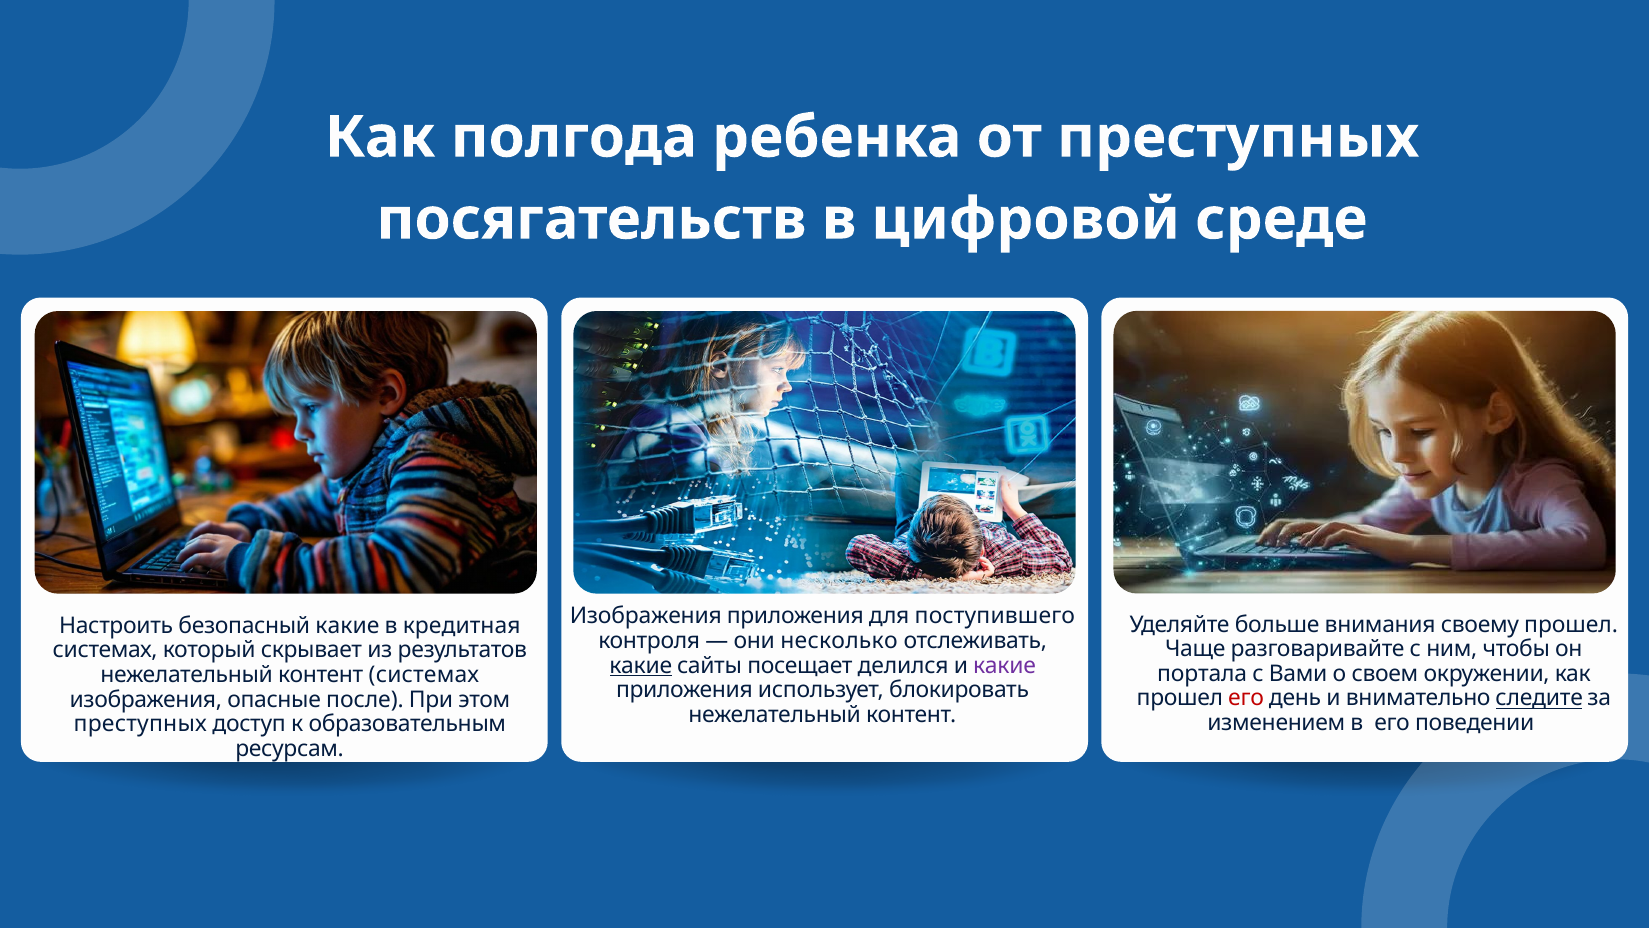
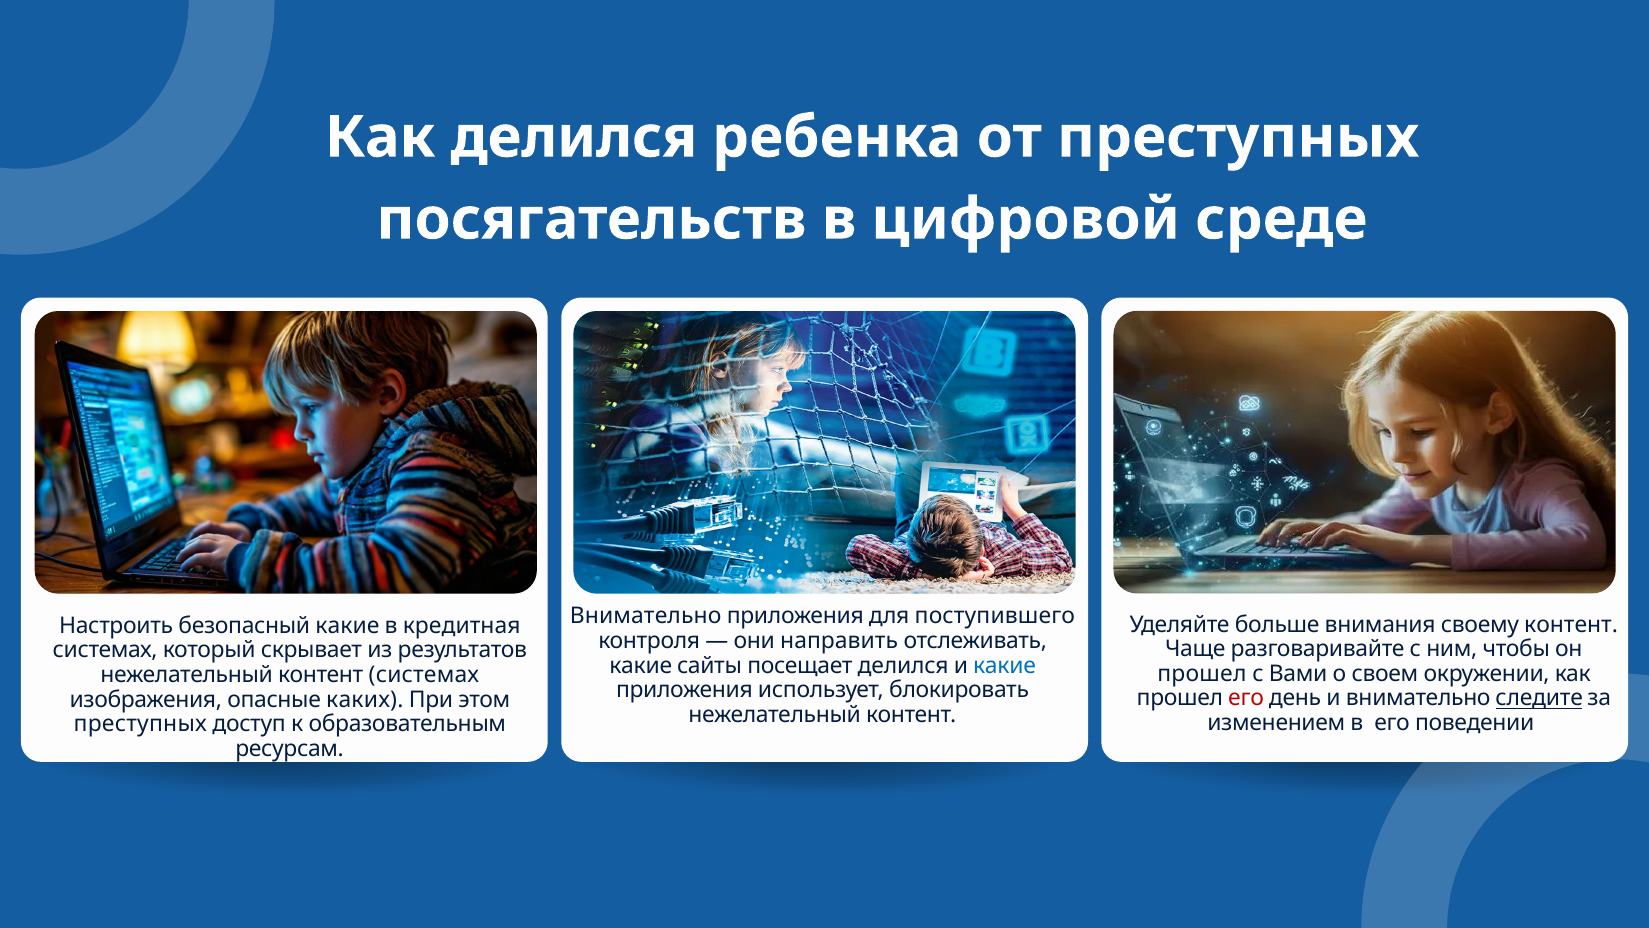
Как полгода: полгода -> делился
Изображения at (646, 616): Изображения -> Внимательно
своему прошел: прошел -> контент
несколько: несколько -> направить
какие at (641, 665) underline: present -> none
какие at (1005, 665) colour: purple -> blue
портала at (1202, 673): портала -> прошел
после: после -> каких
